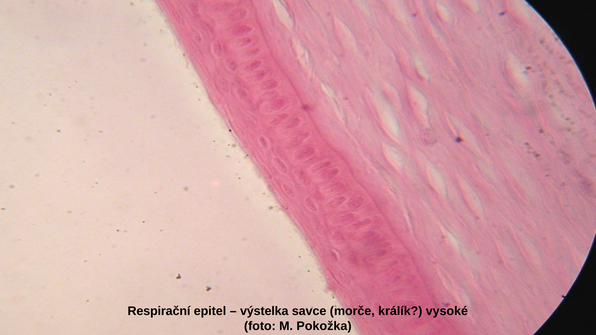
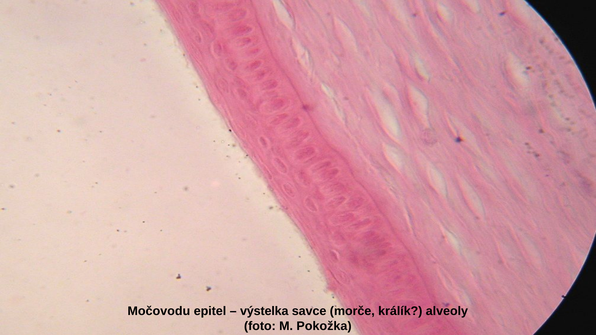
Respirační: Respirační -> Močovodu
vysoké: vysoké -> alveoly
